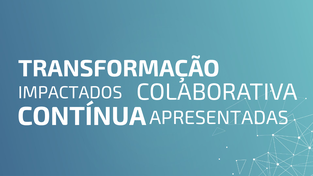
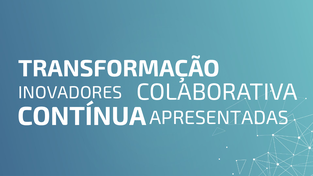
IMPACTADOS: IMPACTADOS -> INOVADORES
